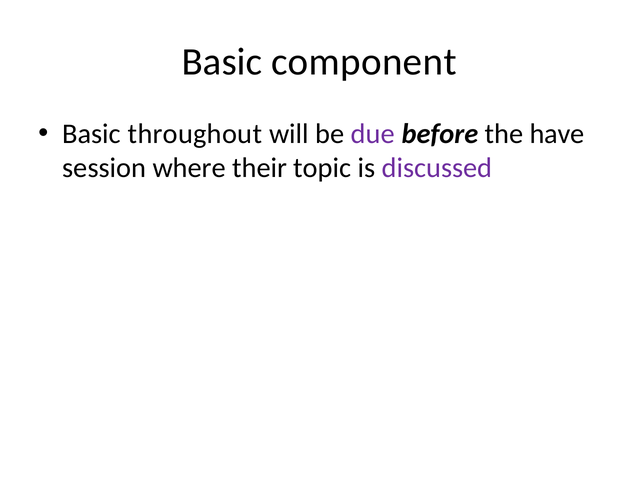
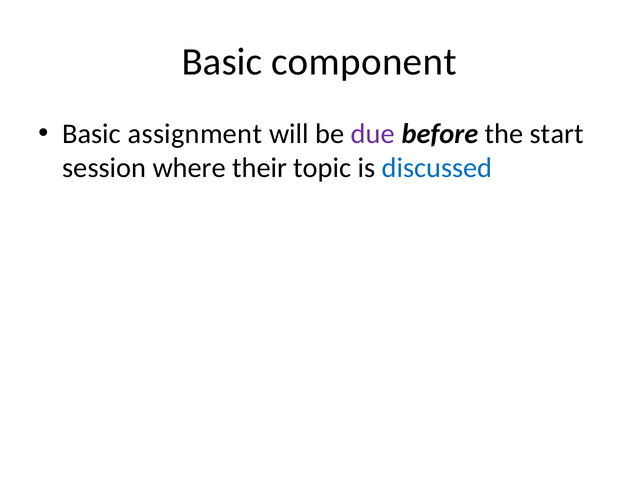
throughout: throughout -> assignment
have: have -> start
discussed colour: purple -> blue
